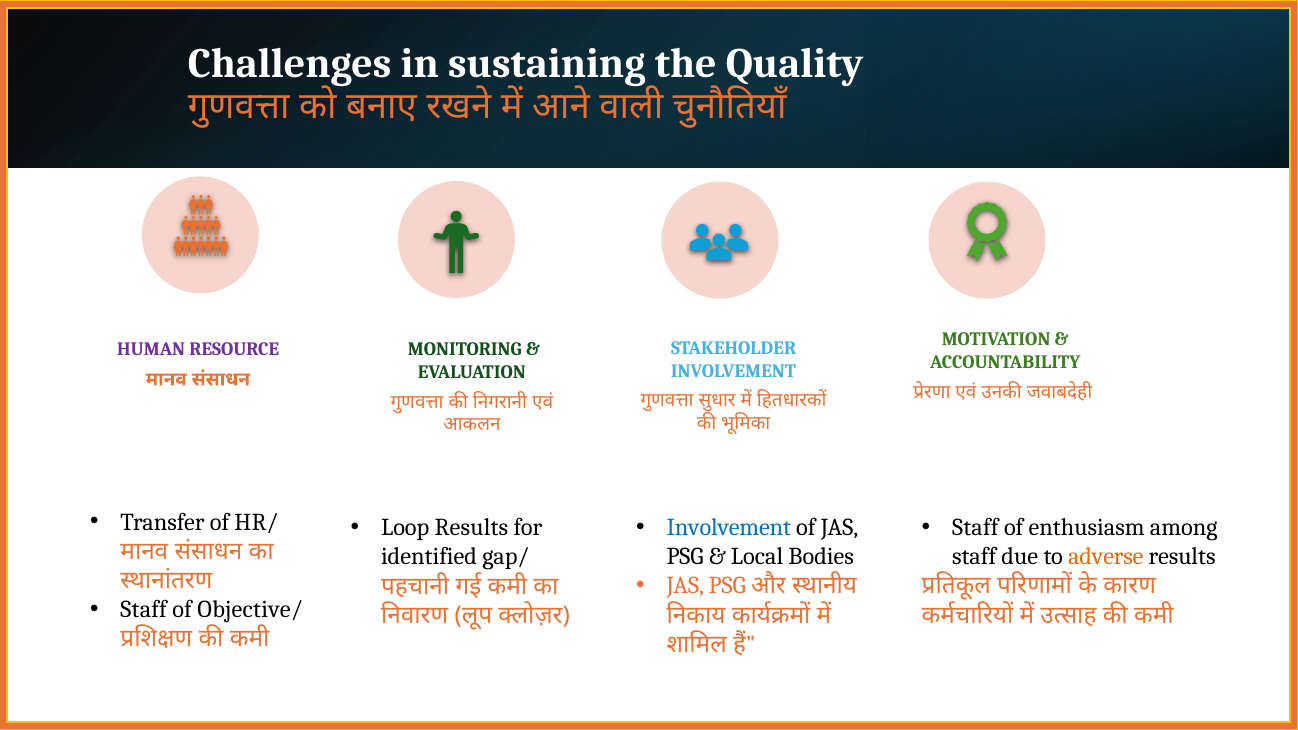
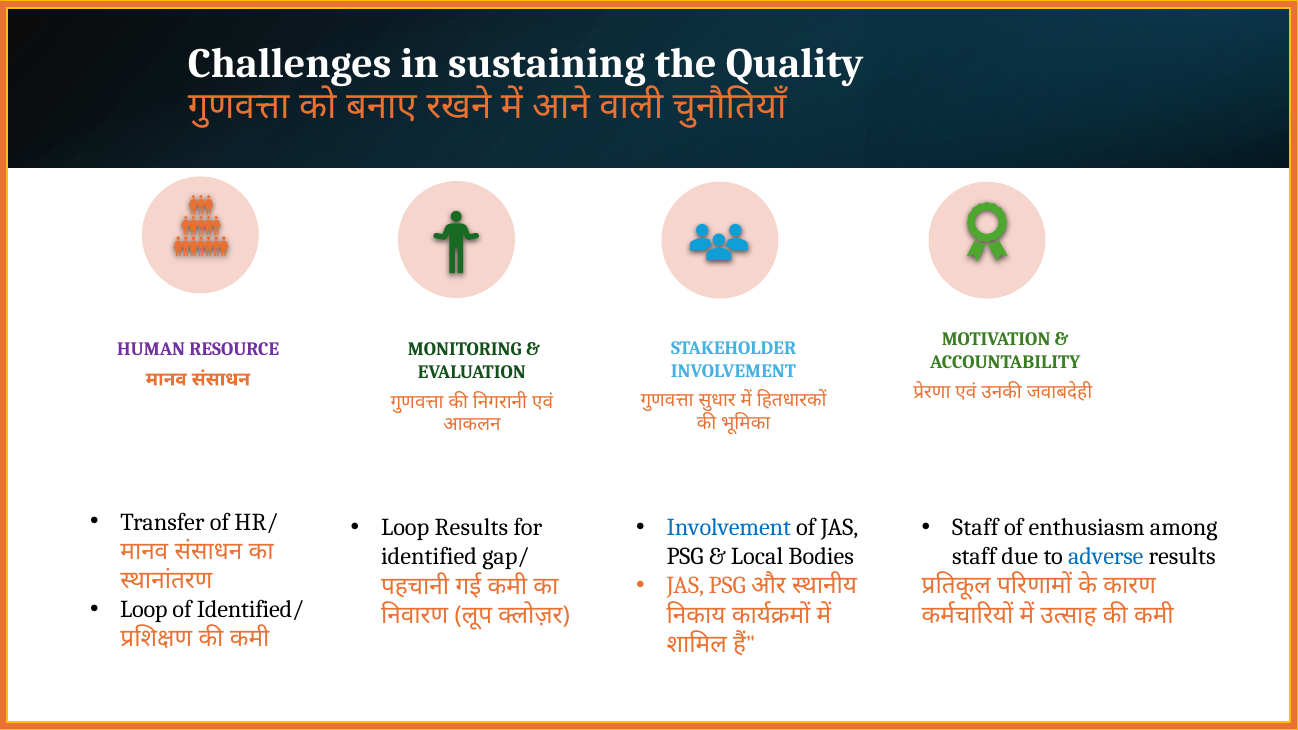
adverse colour: orange -> blue
Staff at (144, 610): Staff -> Loop
Objective/: Objective/ -> Identified/
